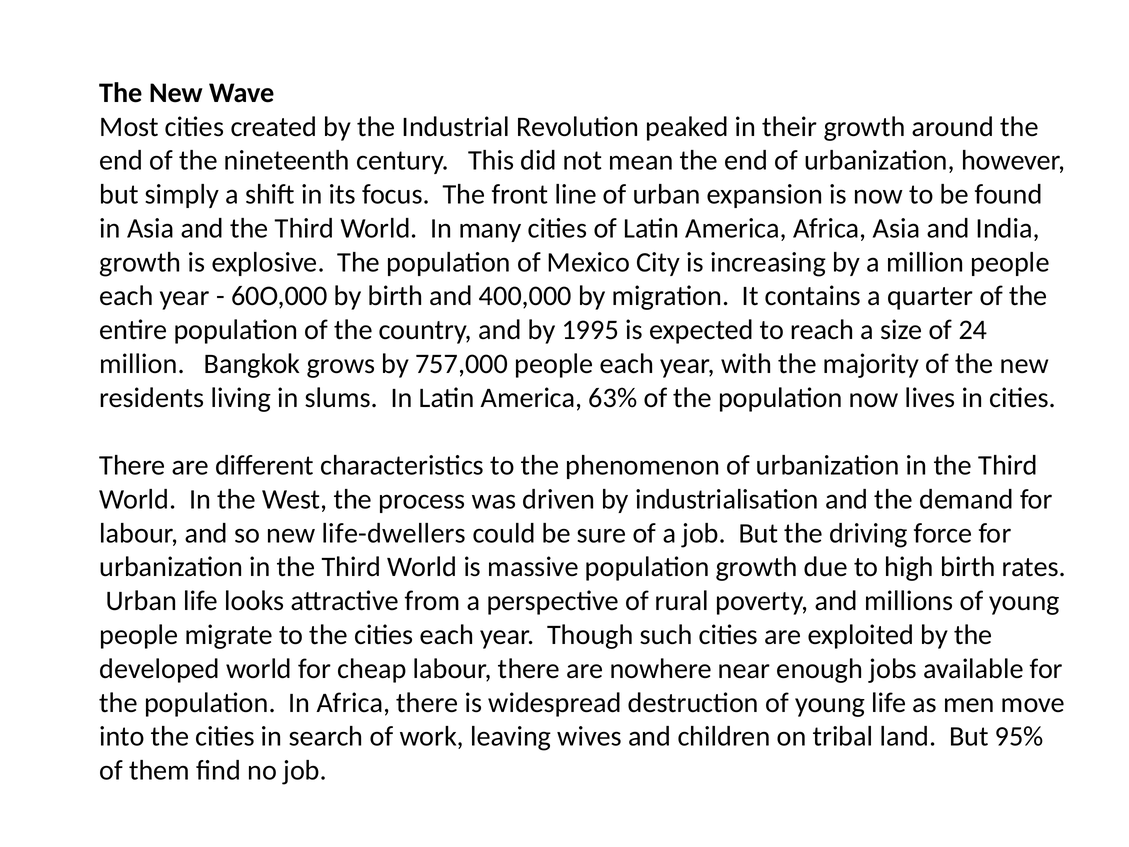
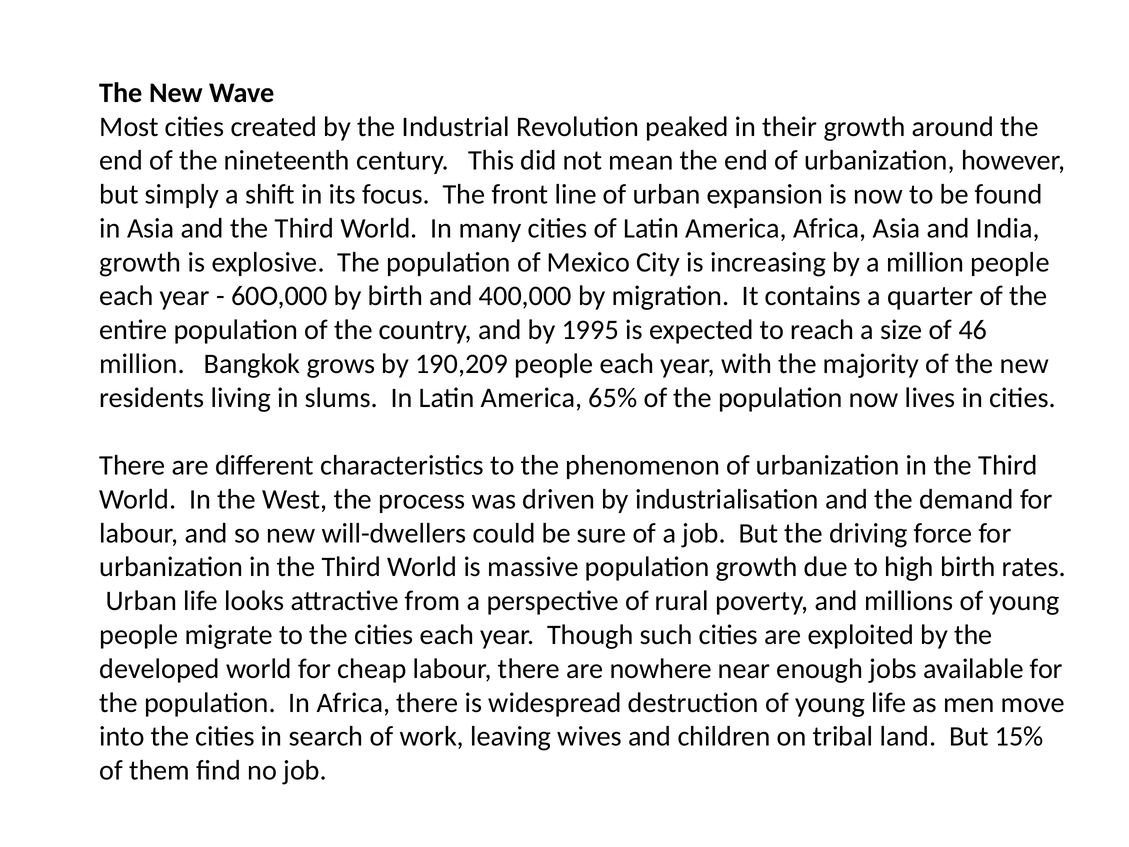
24: 24 -> 46
757,000: 757,000 -> 190,209
63%: 63% -> 65%
life-dwellers: life-dwellers -> will-dwellers
95%: 95% -> 15%
